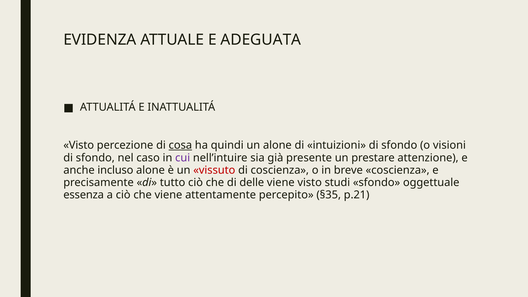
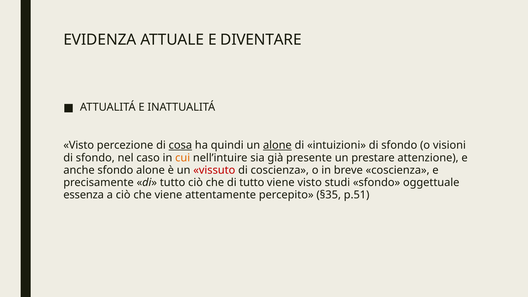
ADEGUATA: ADEGUATA -> DIVENTARE
alone at (277, 145) underline: none -> present
cui colour: purple -> orange
anche incluso: incluso -> sfondo
che di delle: delle -> tutto
p.21: p.21 -> p.51
